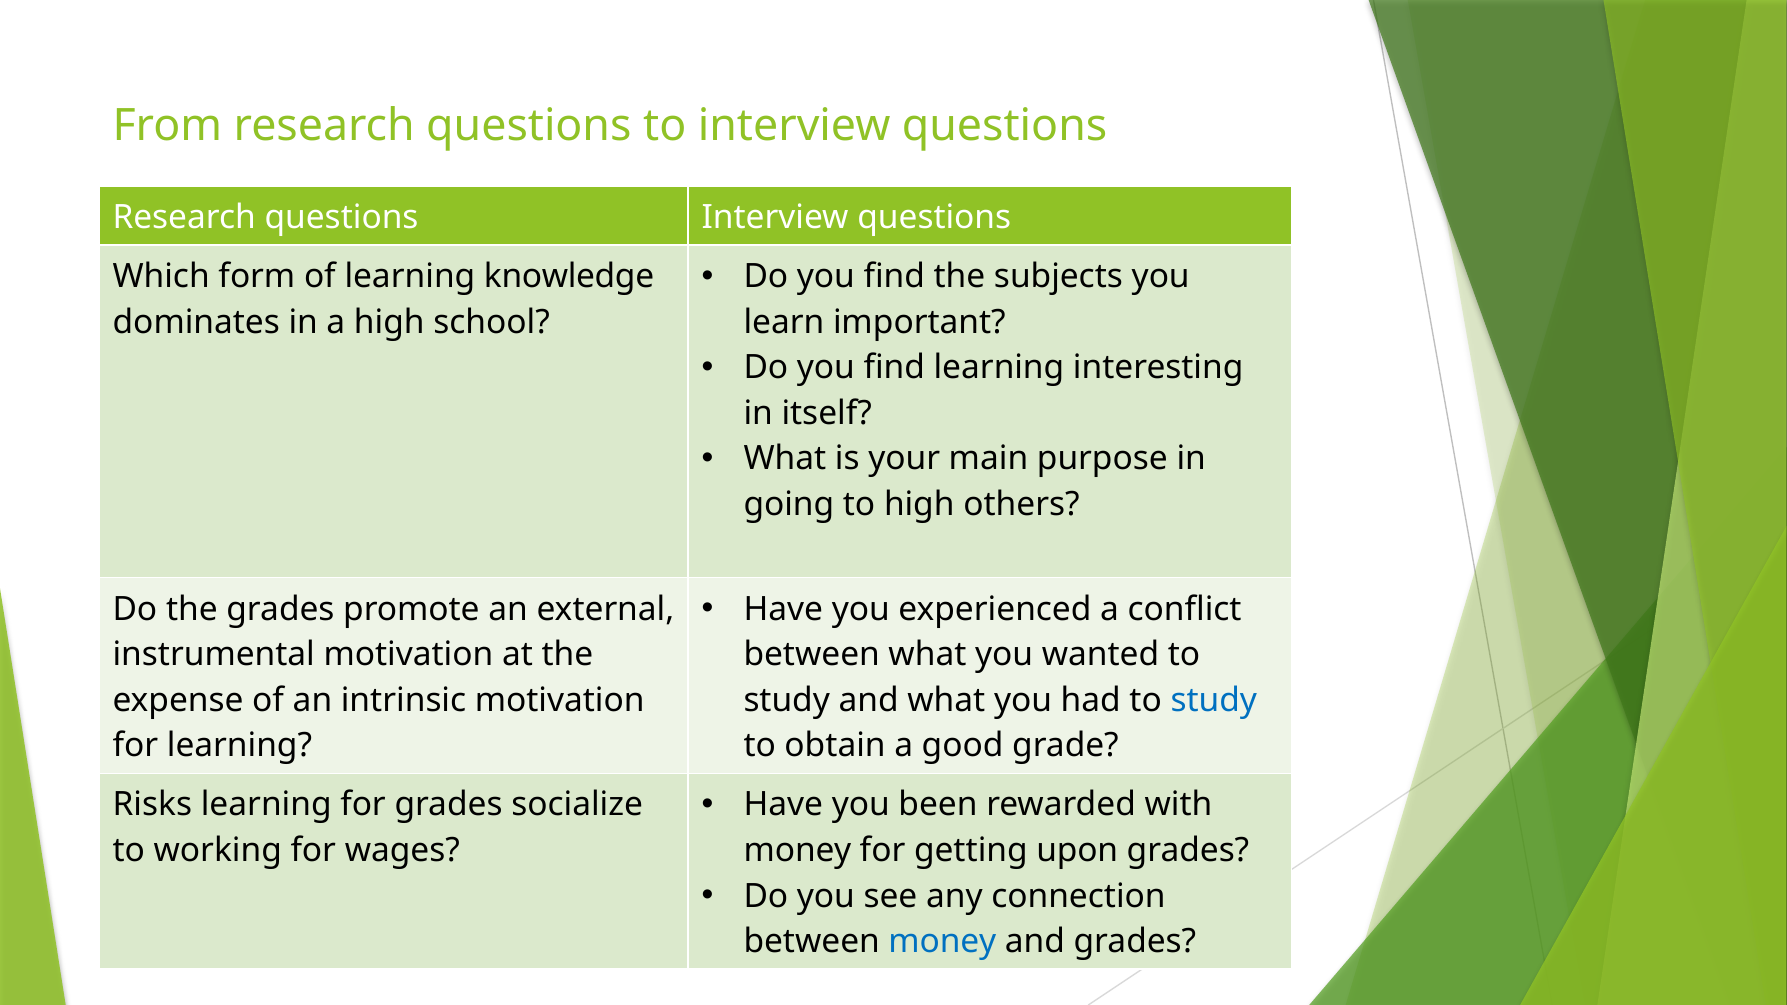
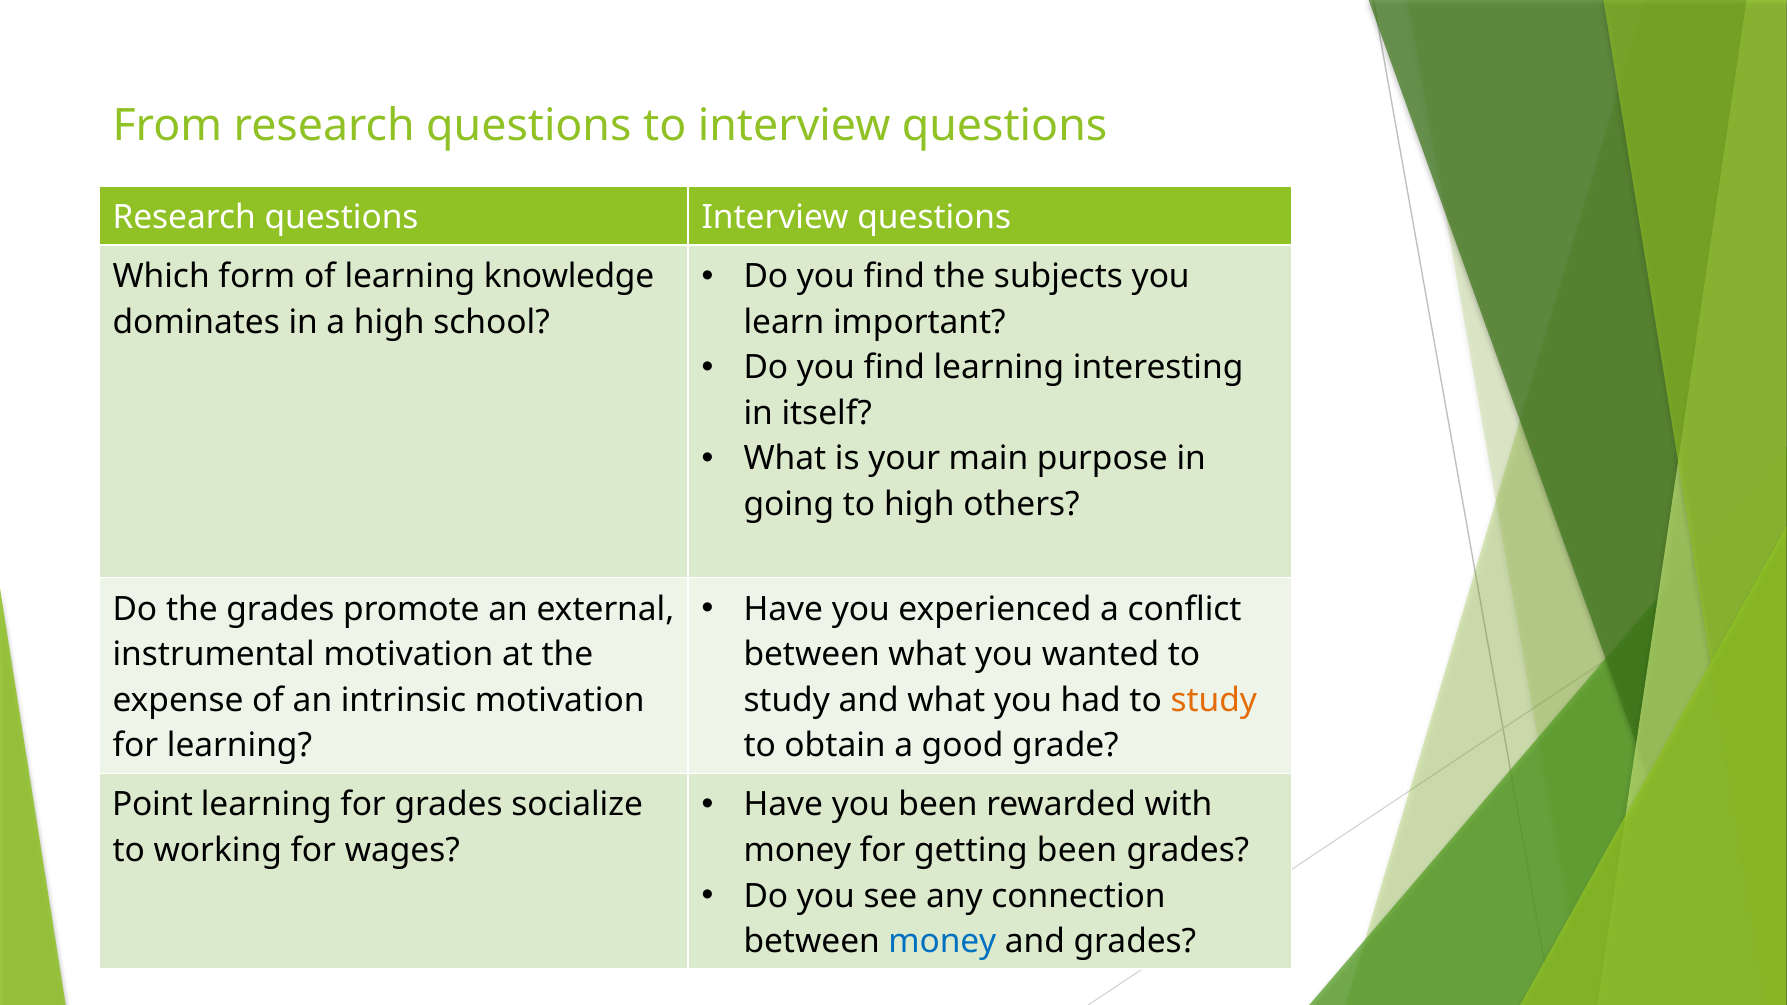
study at (1214, 700) colour: blue -> orange
Risks: Risks -> Point
getting upon: upon -> been
